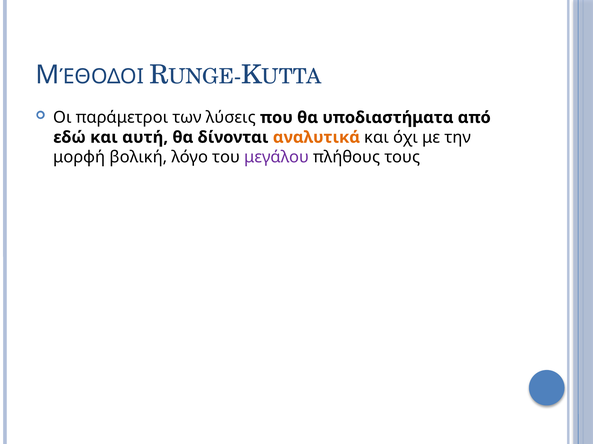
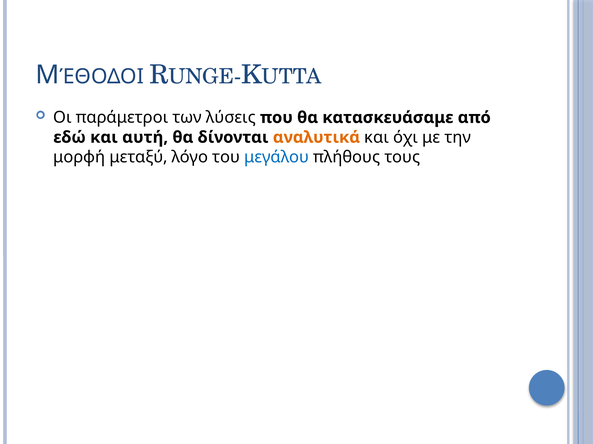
υποδιαστήματα: υποδιαστήματα -> κατασκευάσαμε
βολική: βολική -> μεταξύ
μεγάλου colour: purple -> blue
